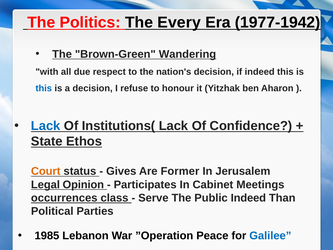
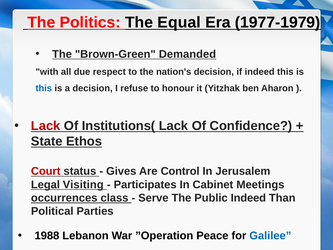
Every: Every -> Equal
1977-1942: 1977-1942 -> 1977-1979
Wandering: Wandering -> Demanded
Lack at (46, 126) colour: blue -> red
Court colour: orange -> red
Former: Former -> Control
Opinion: Opinion -> Visiting
1985: 1985 -> 1988
